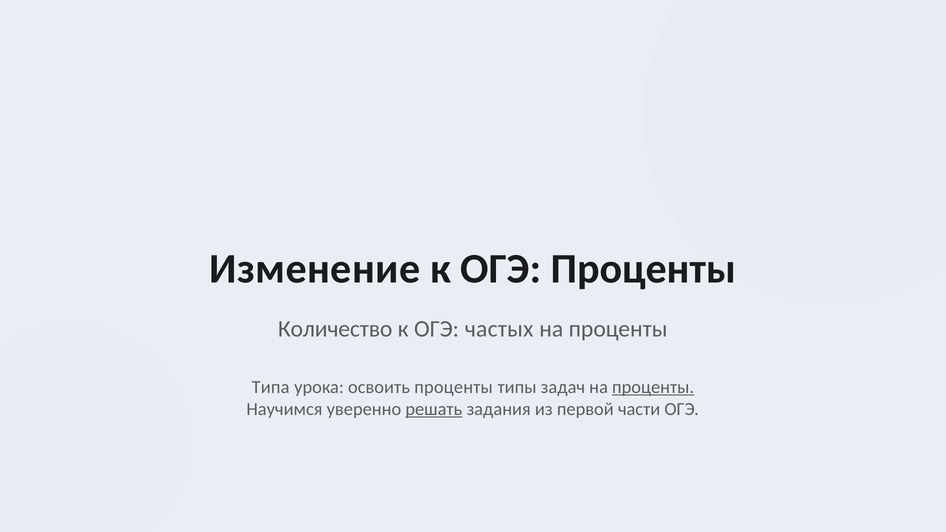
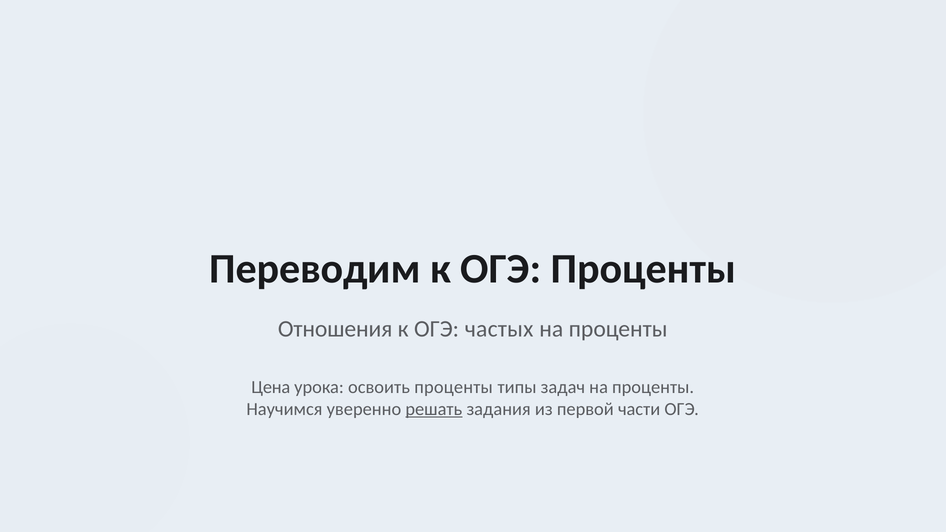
Изменение: Изменение -> Переводим
Количество: Количество -> Отношения
Типа: Типа -> Цена
проценты at (653, 387) underline: present -> none
